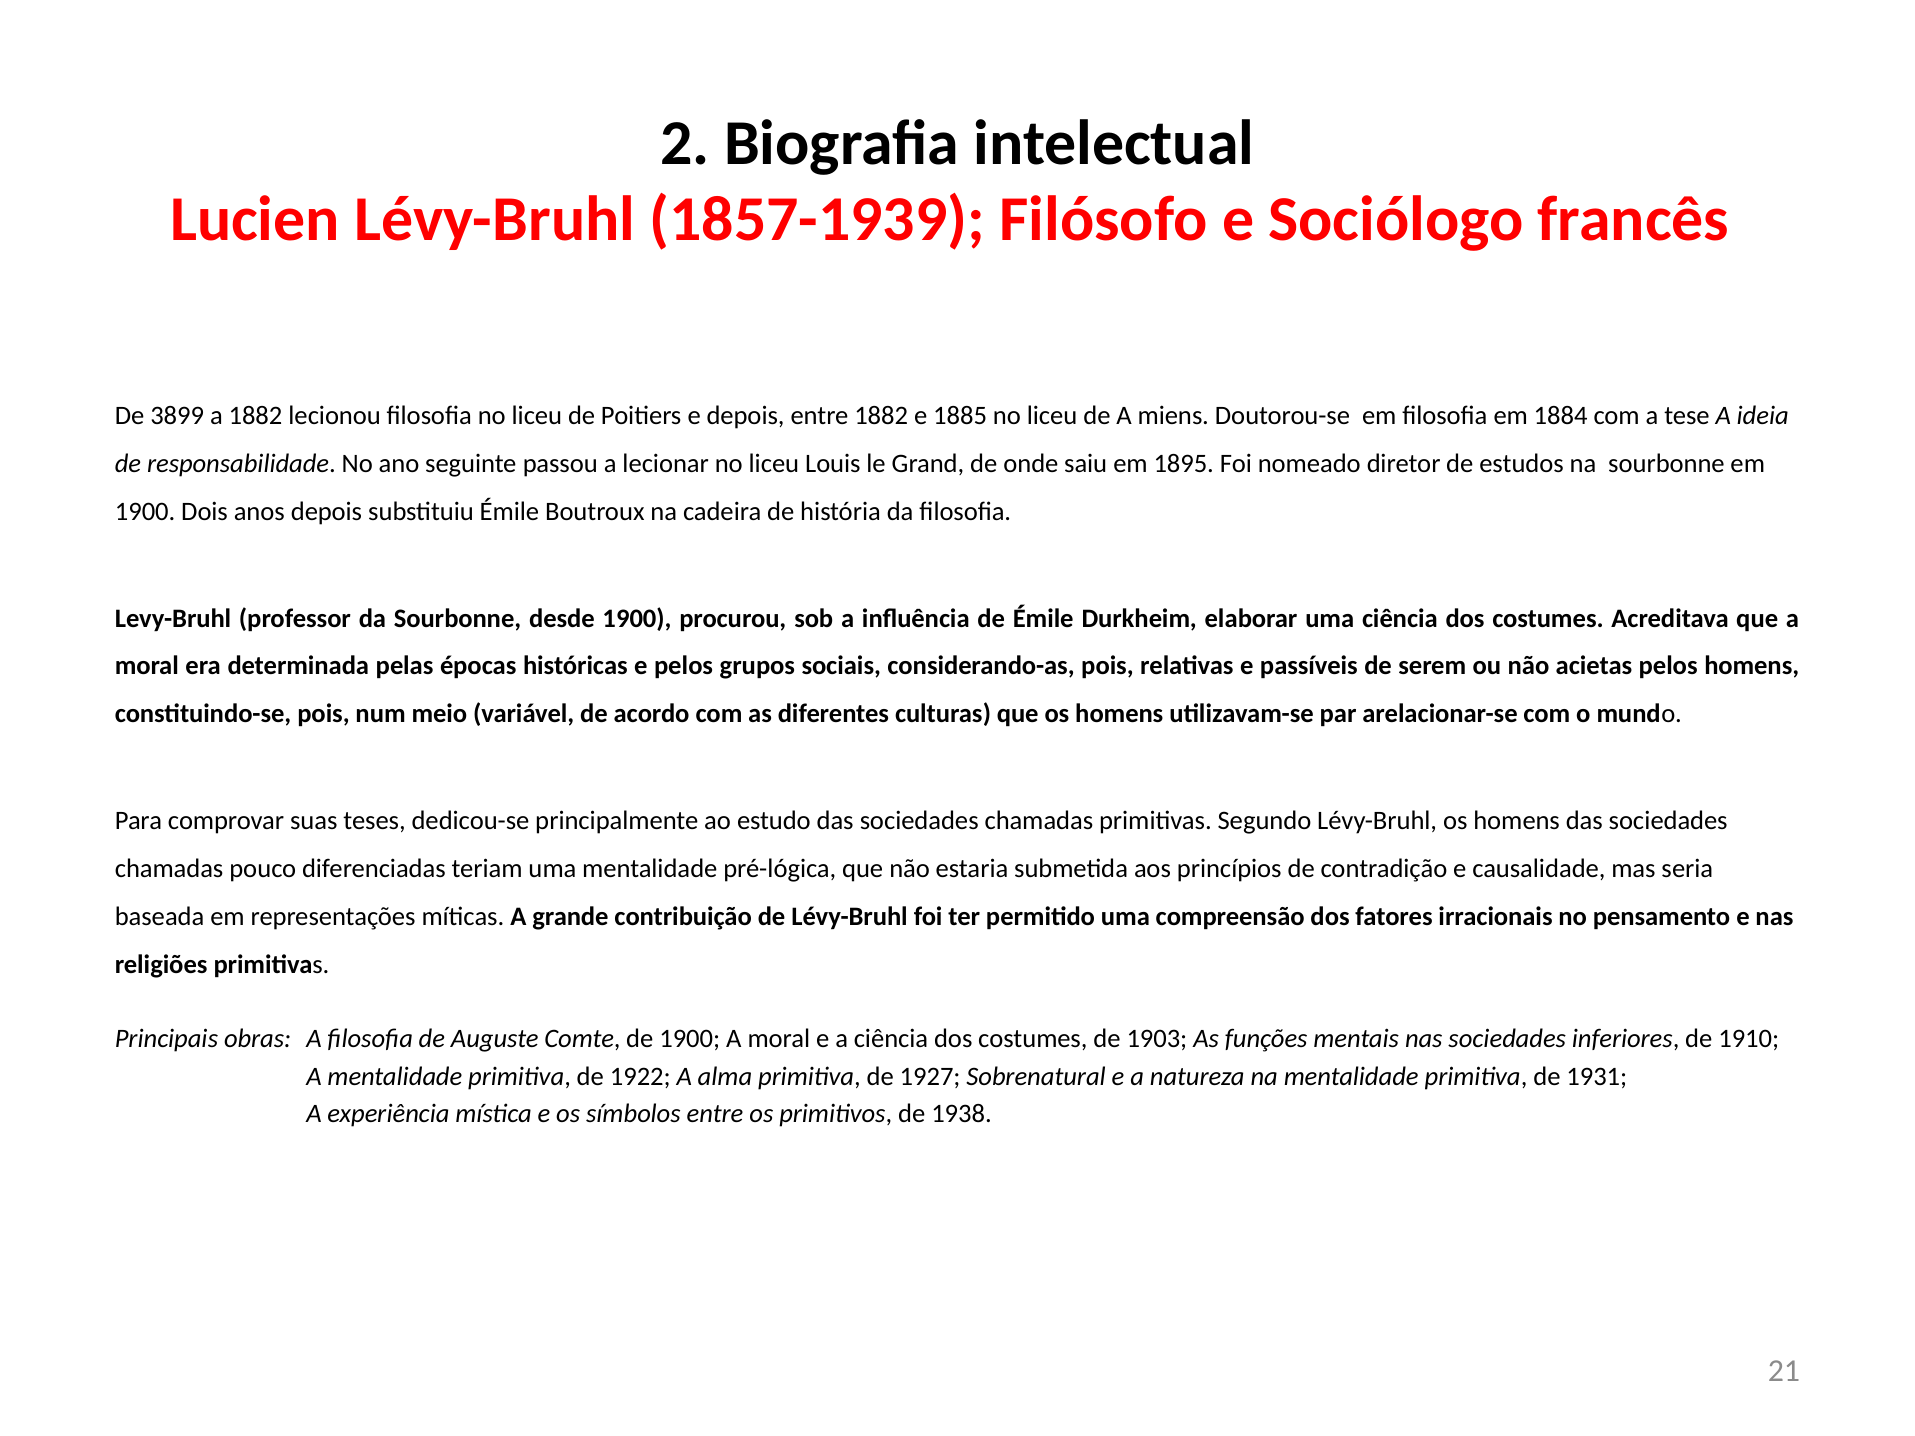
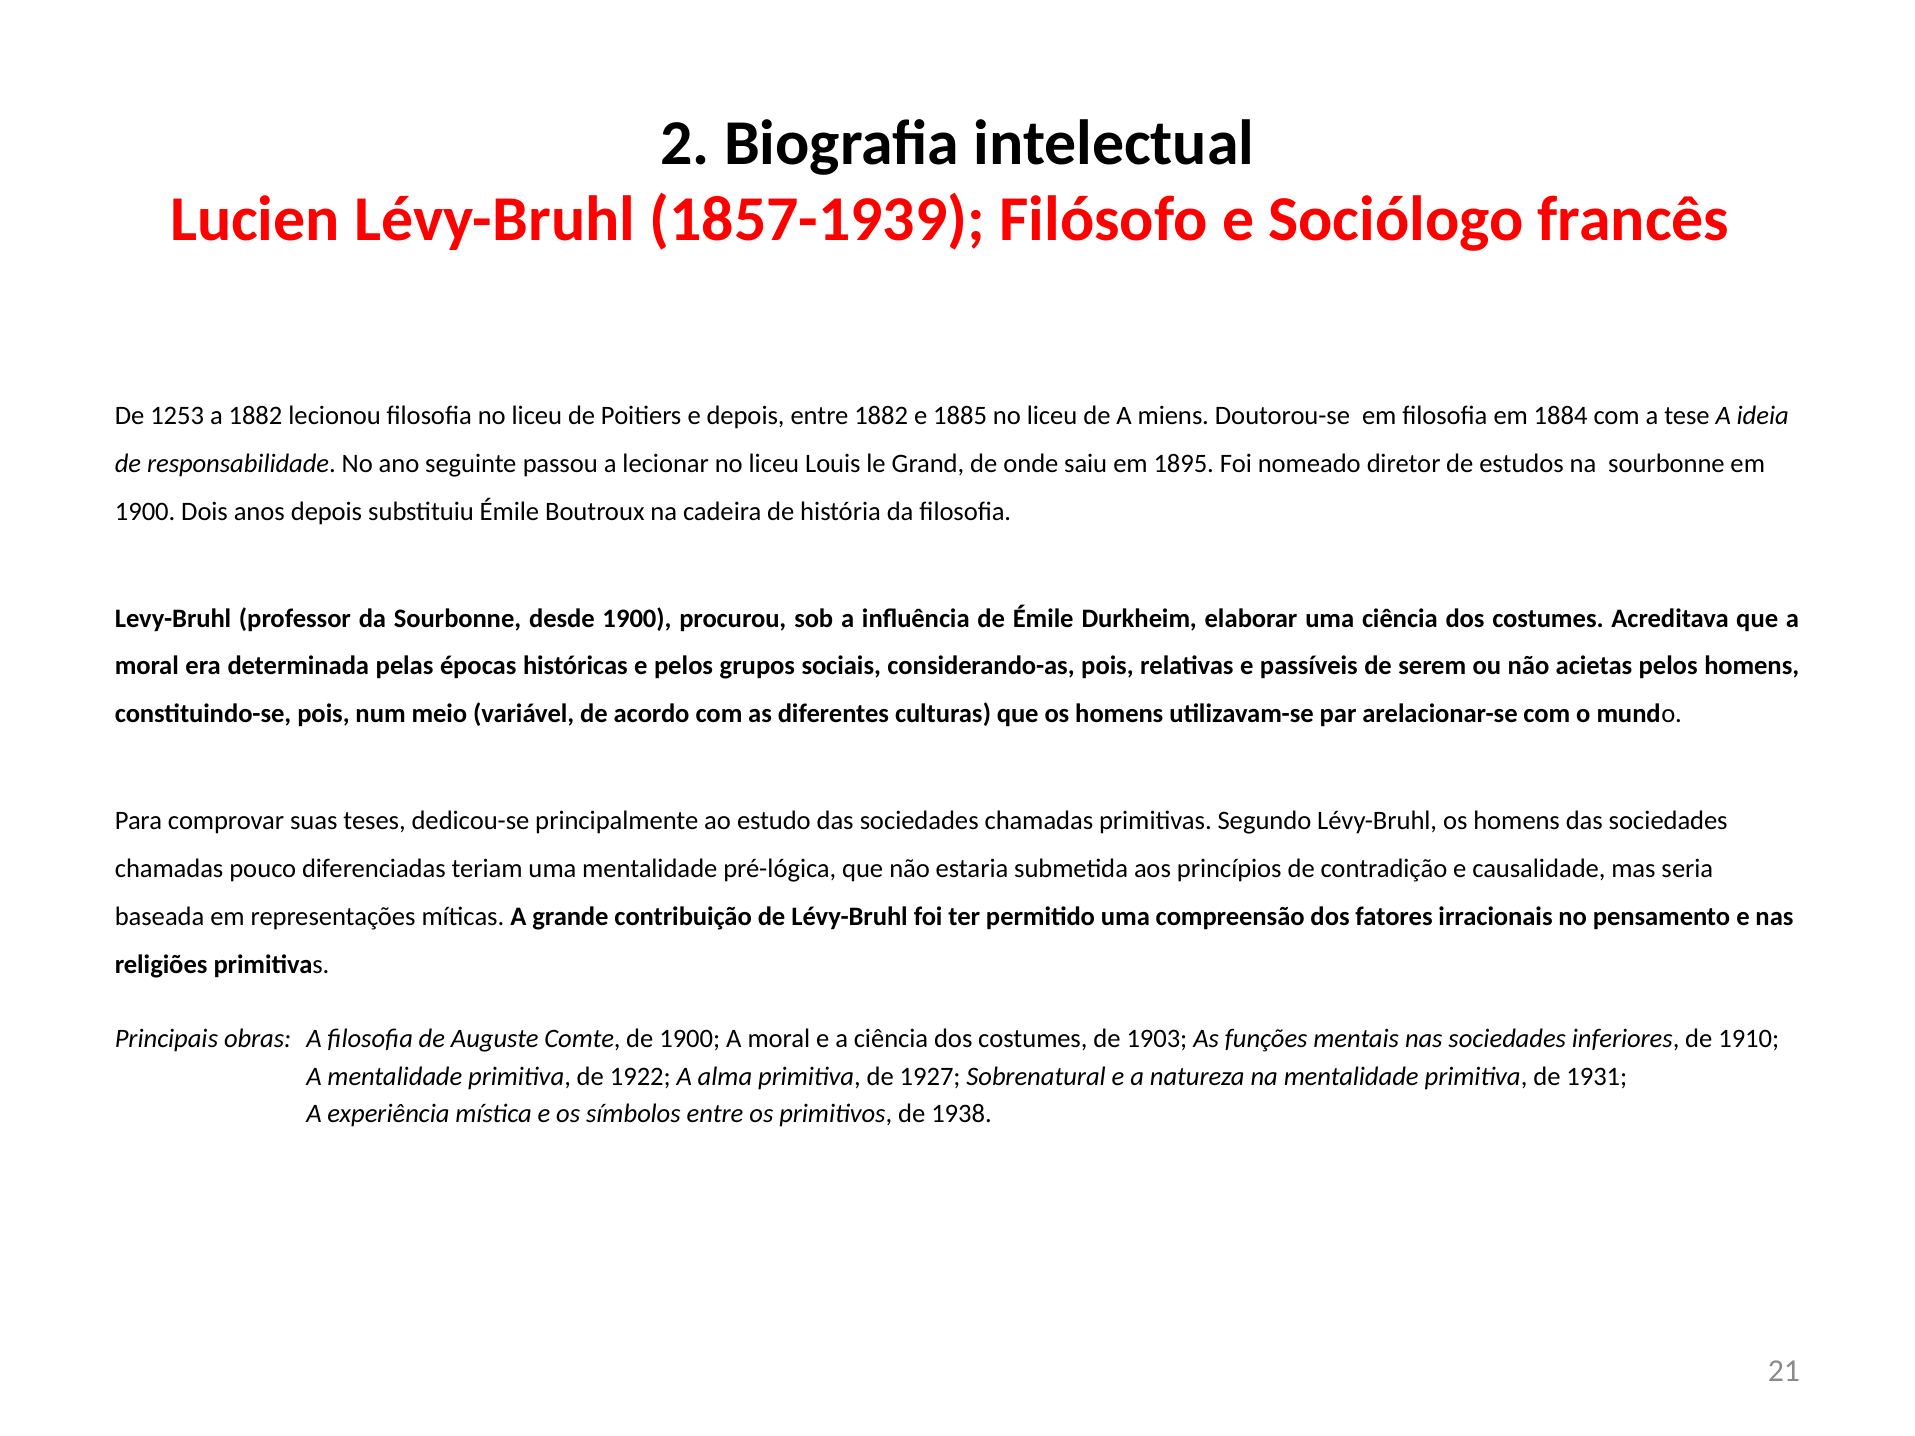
3899: 3899 -> 1253
